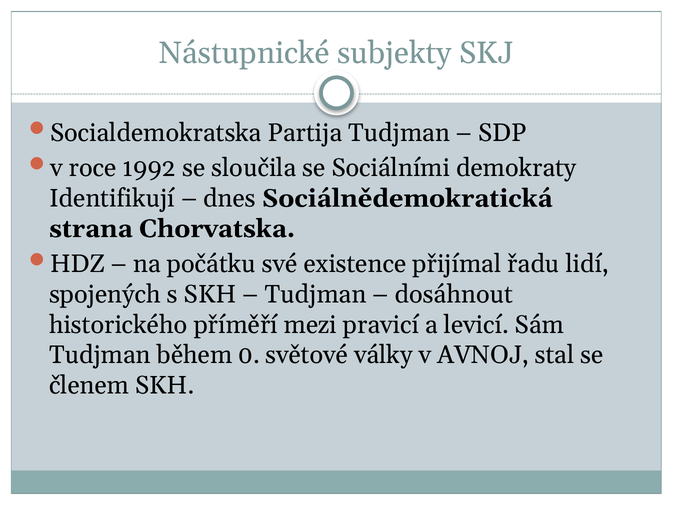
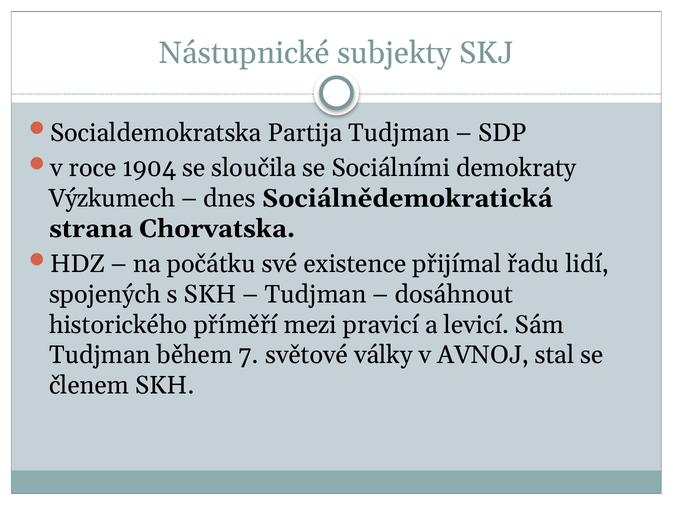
1992: 1992 -> 1904
Identifikují: Identifikují -> Výzkumech
0: 0 -> 7
